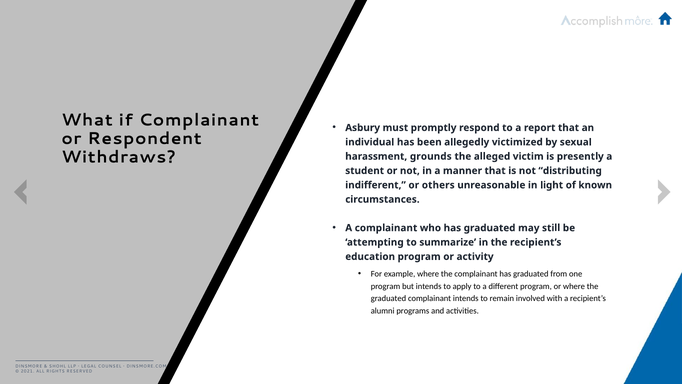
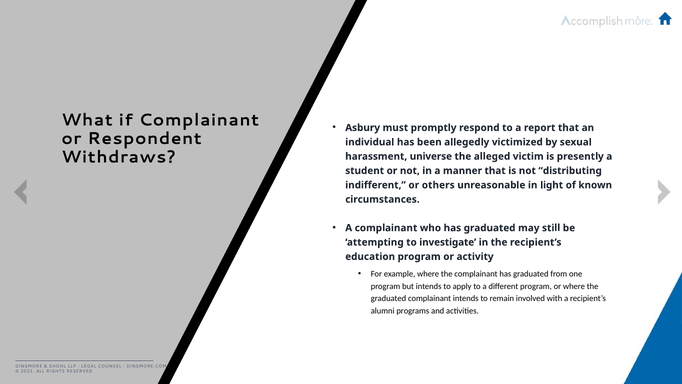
grounds: grounds -> universe
summarize: summarize -> investigate
